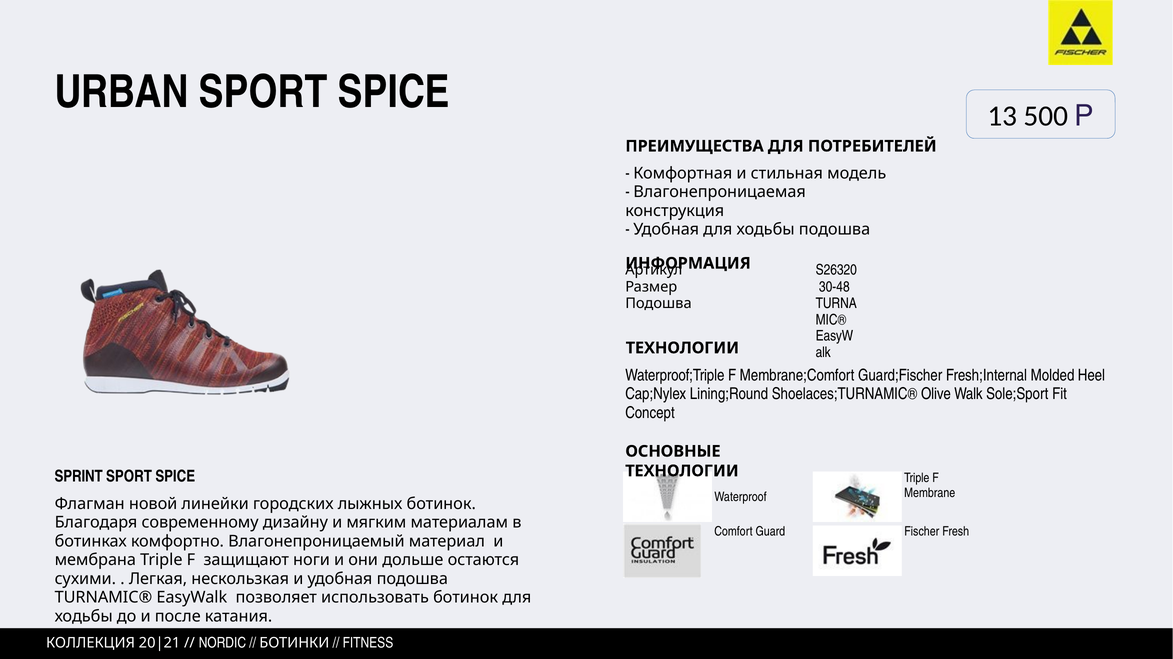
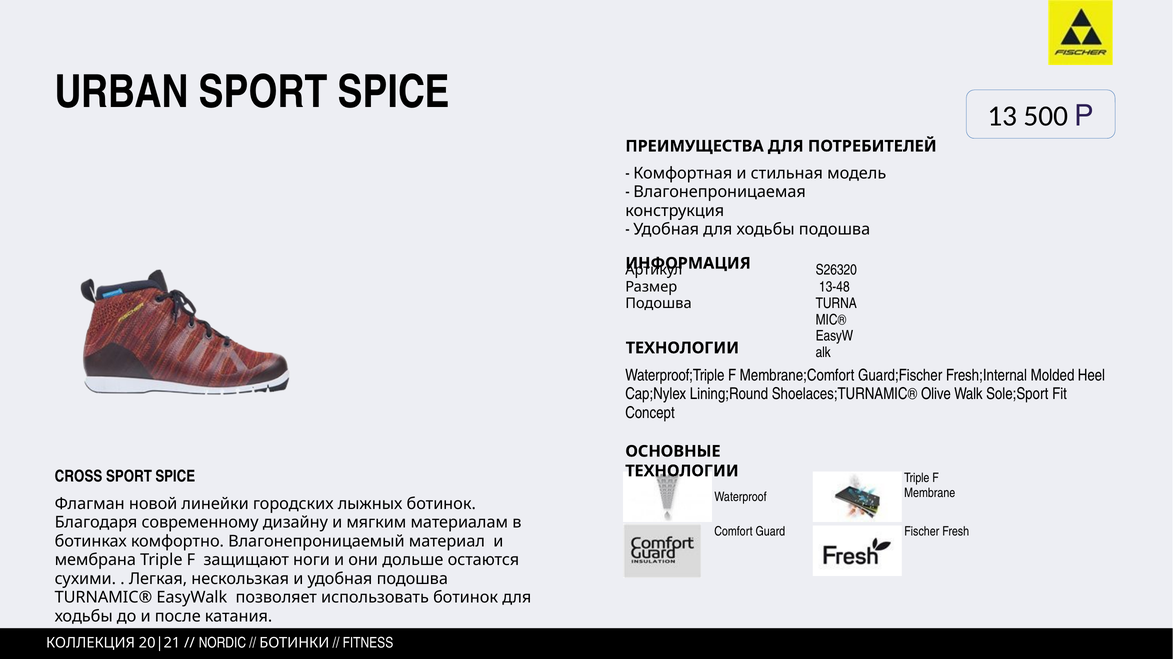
30-48: 30-48 -> 13-48
SPRINT: SPRINT -> CROSS
